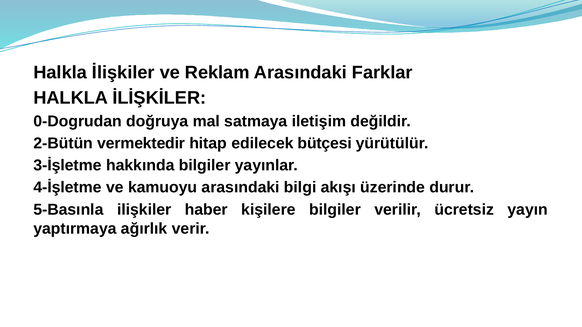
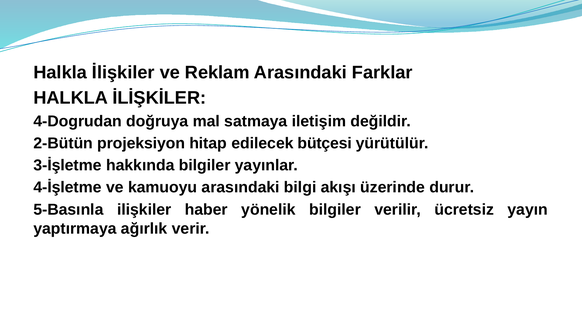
0-Dogrudan: 0-Dogrudan -> 4-Dogrudan
vermektedir: vermektedir -> projeksiyon
kişilere: kişilere -> yönelik
